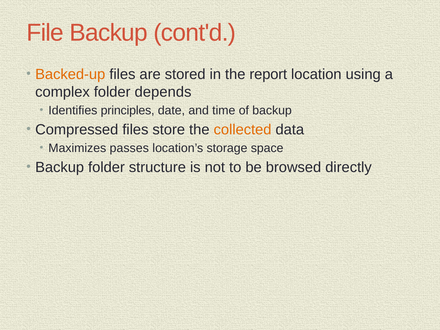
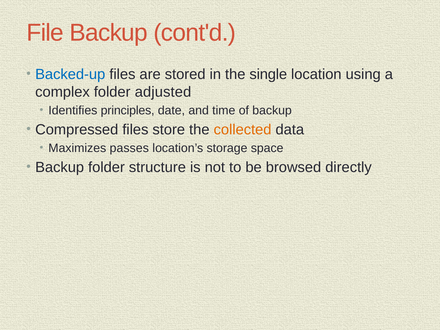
Backed-up colour: orange -> blue
report: report -> single
depends: depends -> adjusted
